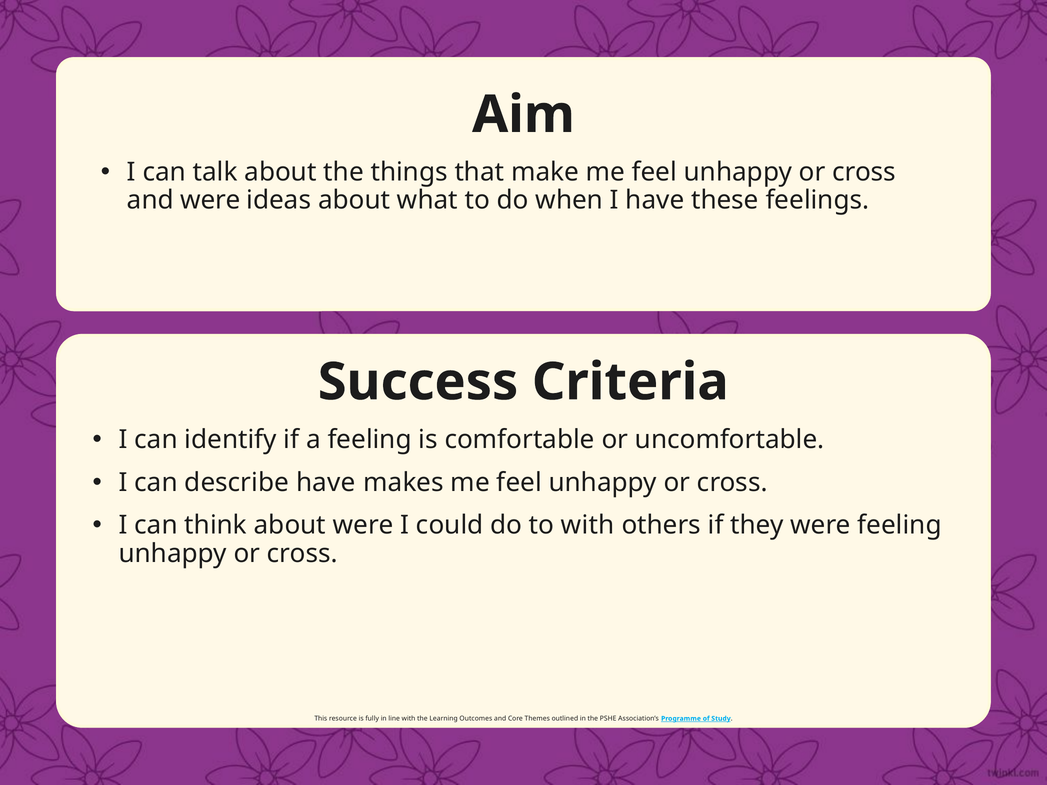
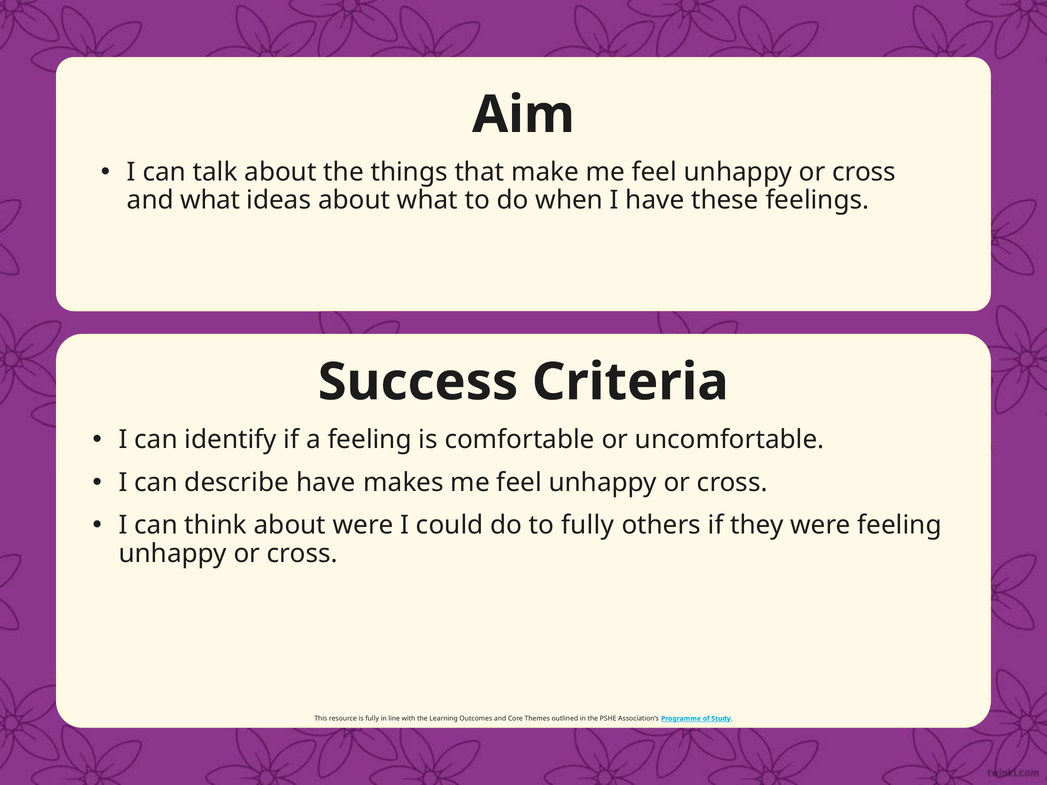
and were: were -> what
to with: with -> fully
